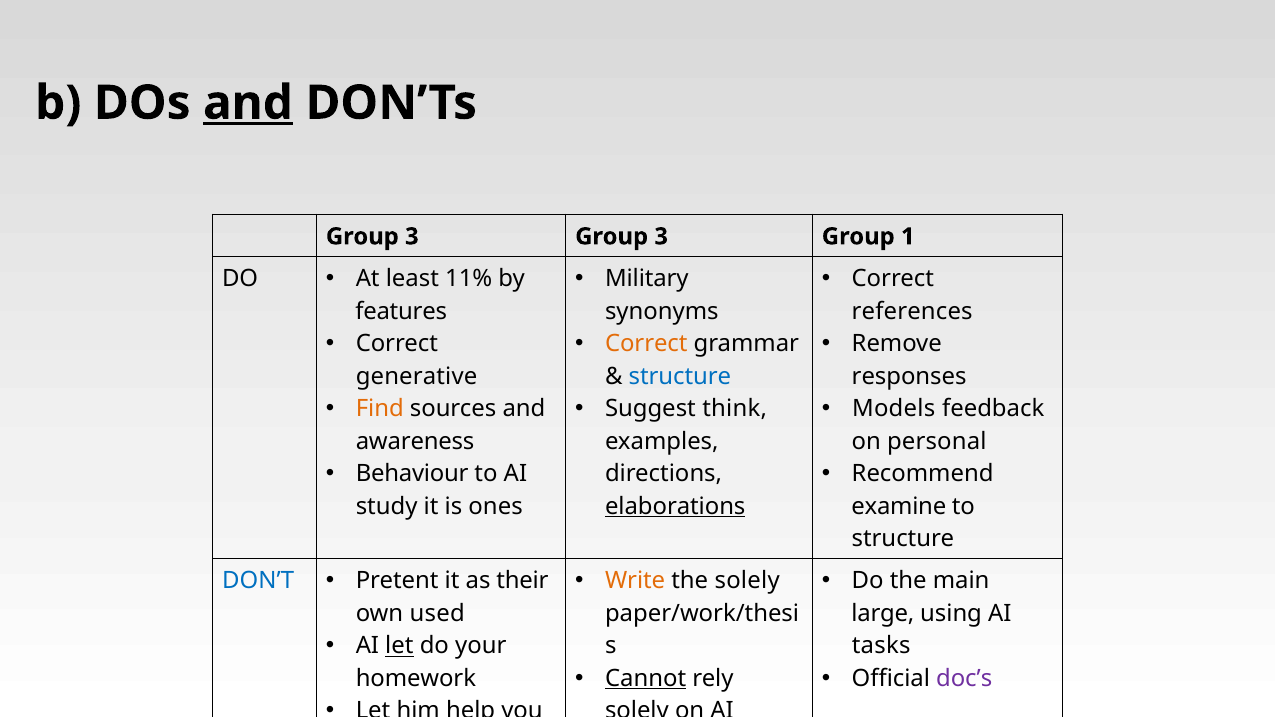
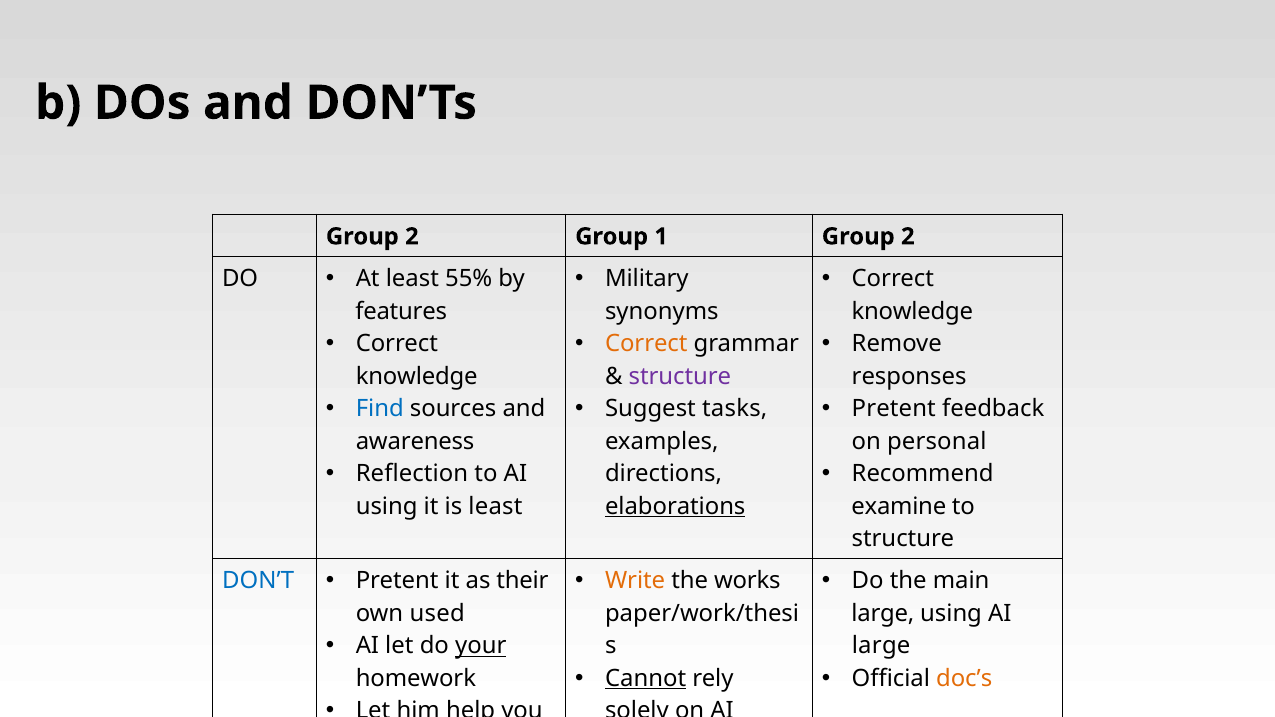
and at (248, 103) underline: present -> none
3 at (412, 237): 3 -> 2
3 at (661, 237): 3 -> 1
1 at (908, 237): 1 -> 2
11%: 11% -> 55%
references at (912, 311): references -> knowledge
generative at (417, 376): generative -> knowledge
structure at (680, 376) colour: blue -> purple
Find colour: orange -> blue
think: think -> tasks
Models at (894, 409): Models -> Pretent
Behaviour: Behaviour -> Reflection
study at (387, 506): study -> using
is ones: ones -> least
the solely: solely -> works
let at (399, 646) underline: present -> none
your underline: none -> present
tasks at (881, 646): tasks -> large
doc’s colour: purple -> orange
